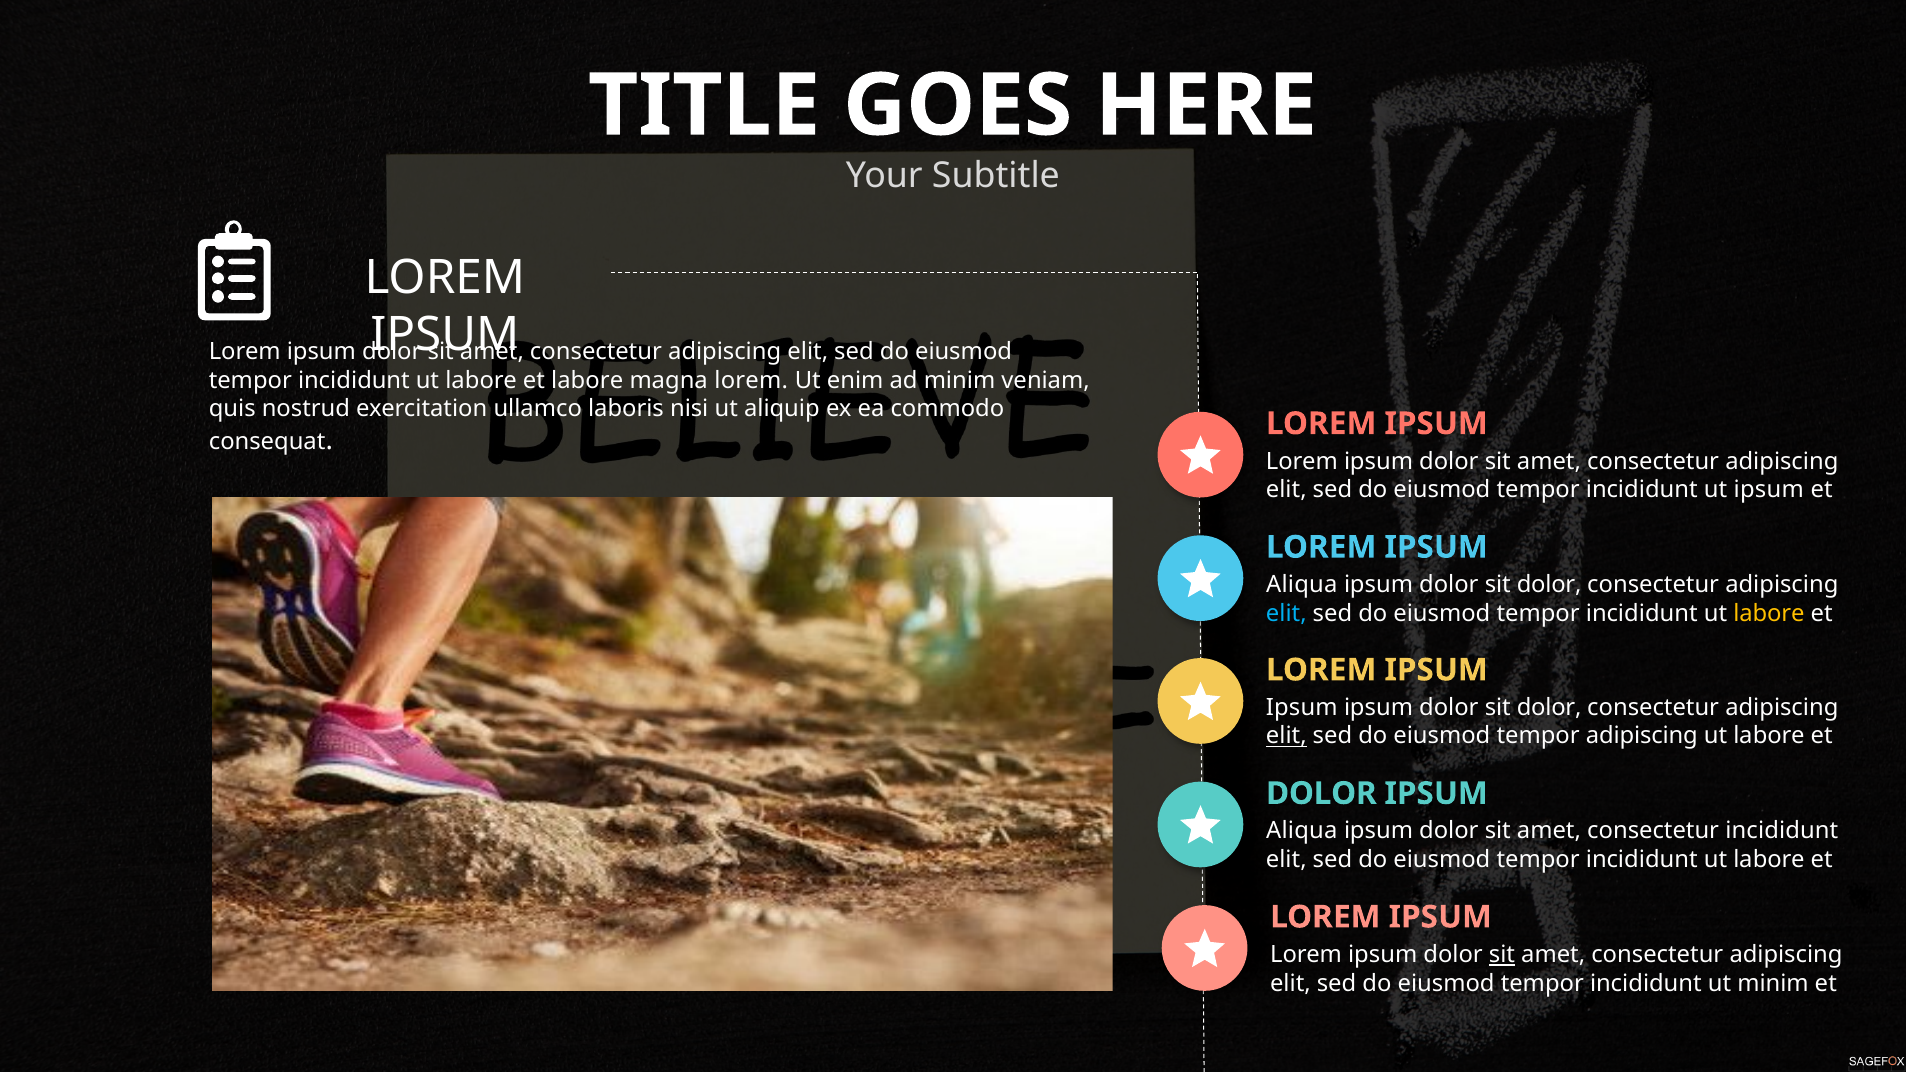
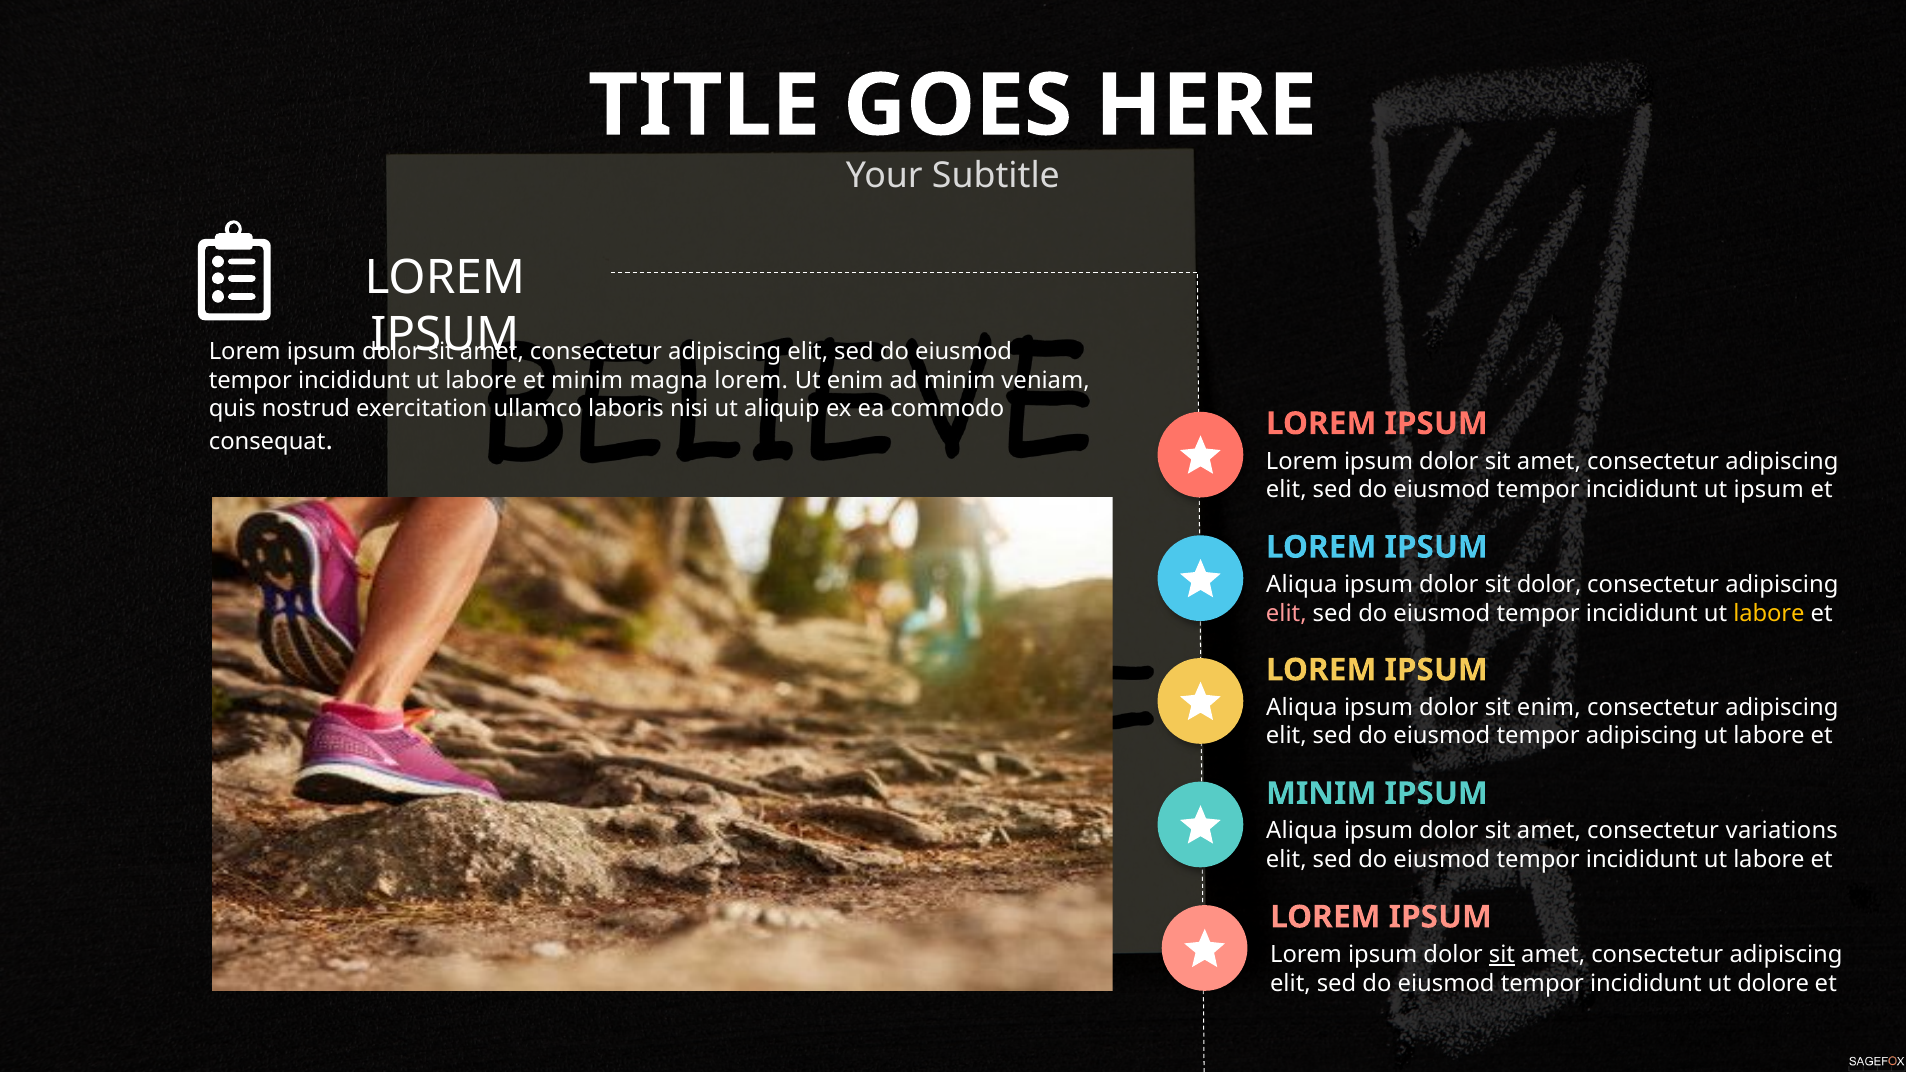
labore at (587, 380): labore -> minim
elit at (1286, 613) colour: light blue -> pink
Ipsum at (1302, 708): Ipsum -> Aliqua
dolor at (1549, 708): dolor -> enim
elit at (1286, 736) underline: present -> none
DOLOR at (1321, 794): DOLOR -> MINIM
consectetur incididunt: incididunt -> variations
ut minim: minim -> dolore
